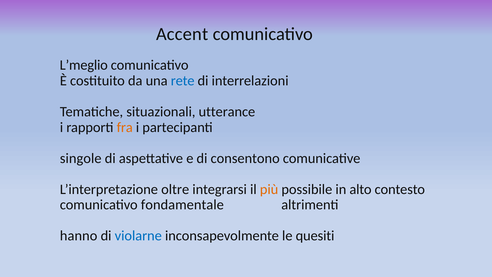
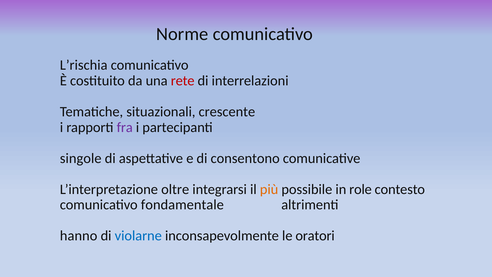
Accent: Accent -> Norme
L’meglio: L’meglio -> L’rischia
rete colour: blue -> red
utterance: utterance -> crescente
fra colour: orange -> purple
alto: alto -> role
quesiti: quesiti -> oratori
